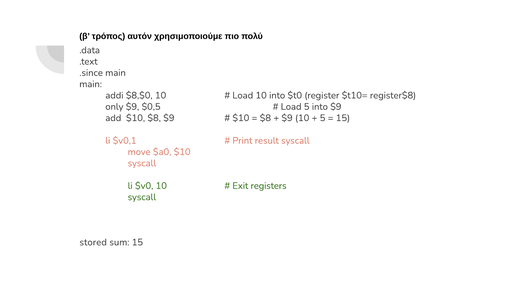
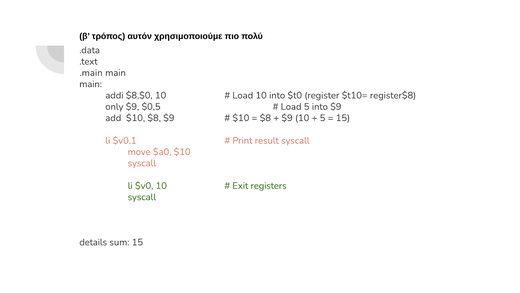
.since: .since -> .main
stored: stored -> details
